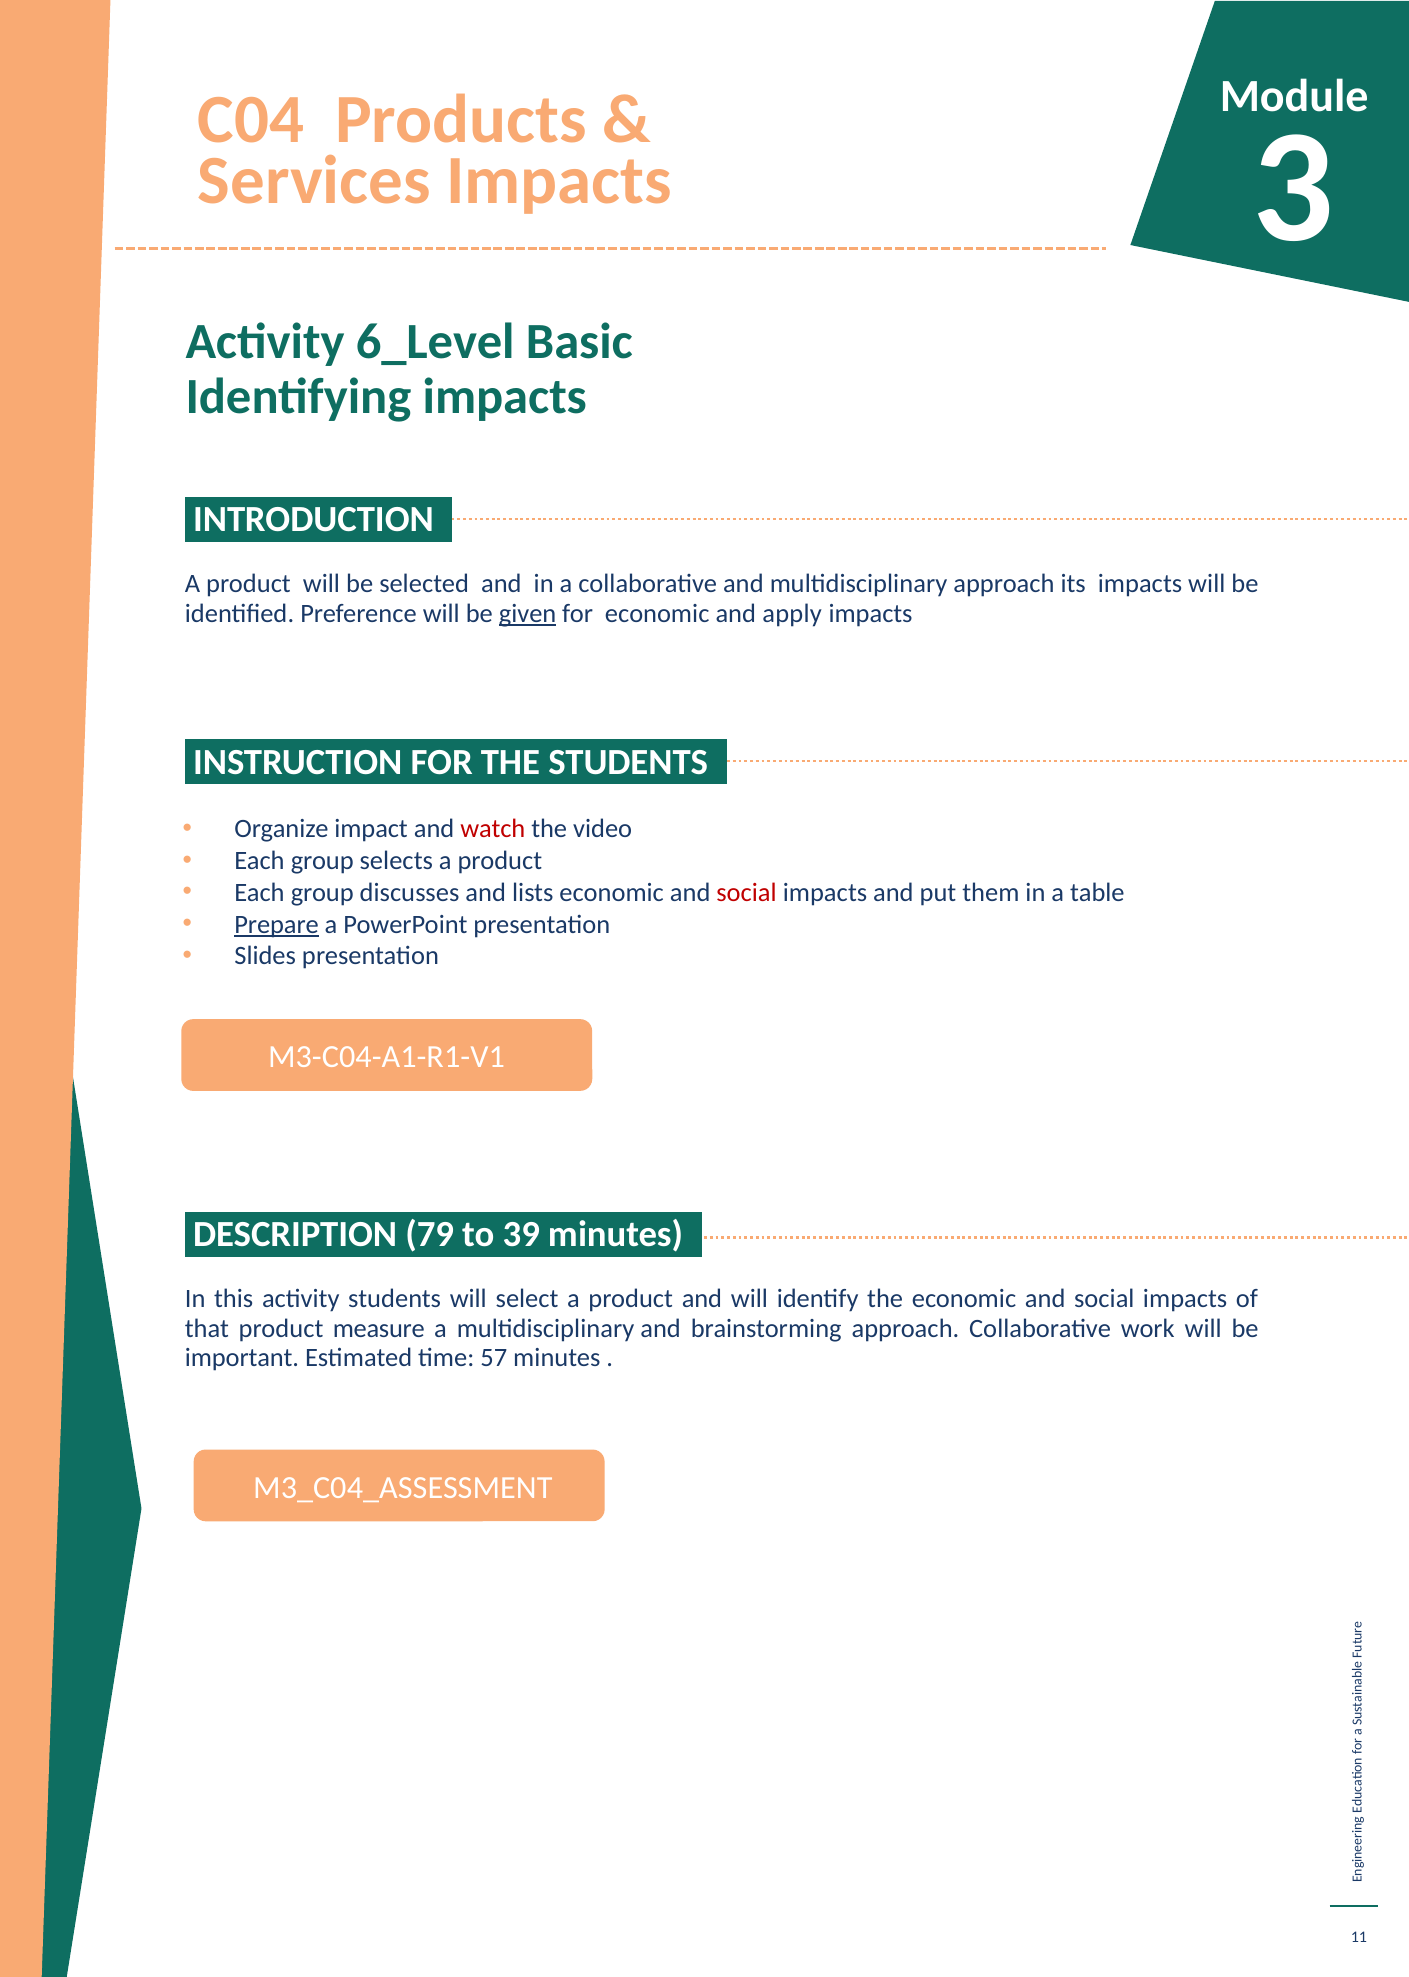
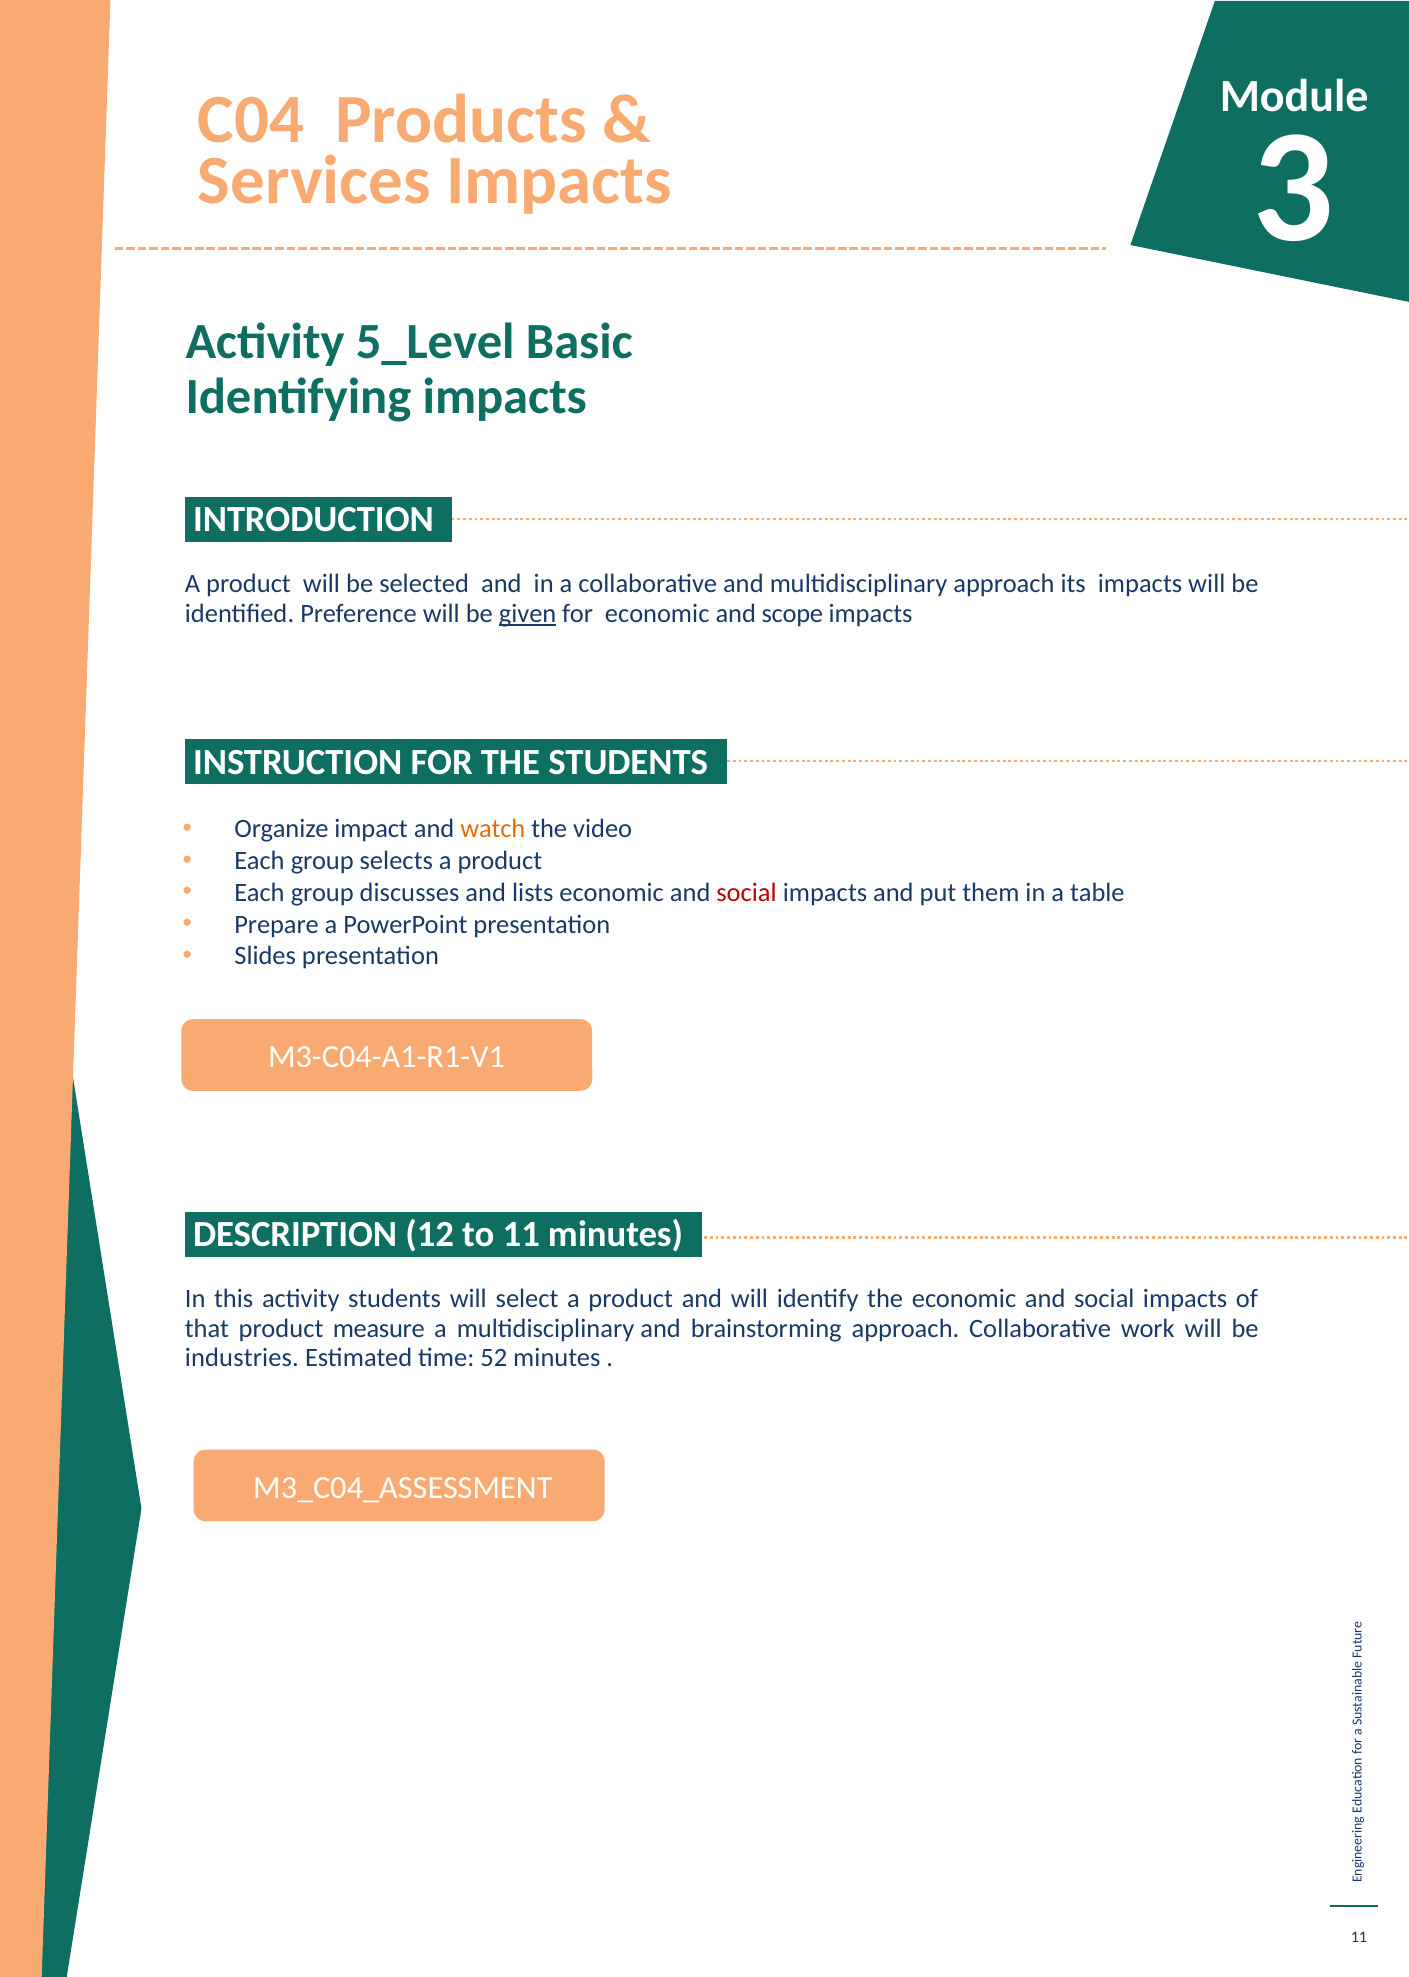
6_Level: 6_Level -> 5_Level
apply: apply -> scope
watch colour: red -> orange
Prepare underline: present -> none
79: 79 -> 12
to 39: 39 -> 11
important: important -> industries
57: 57 -> 52
